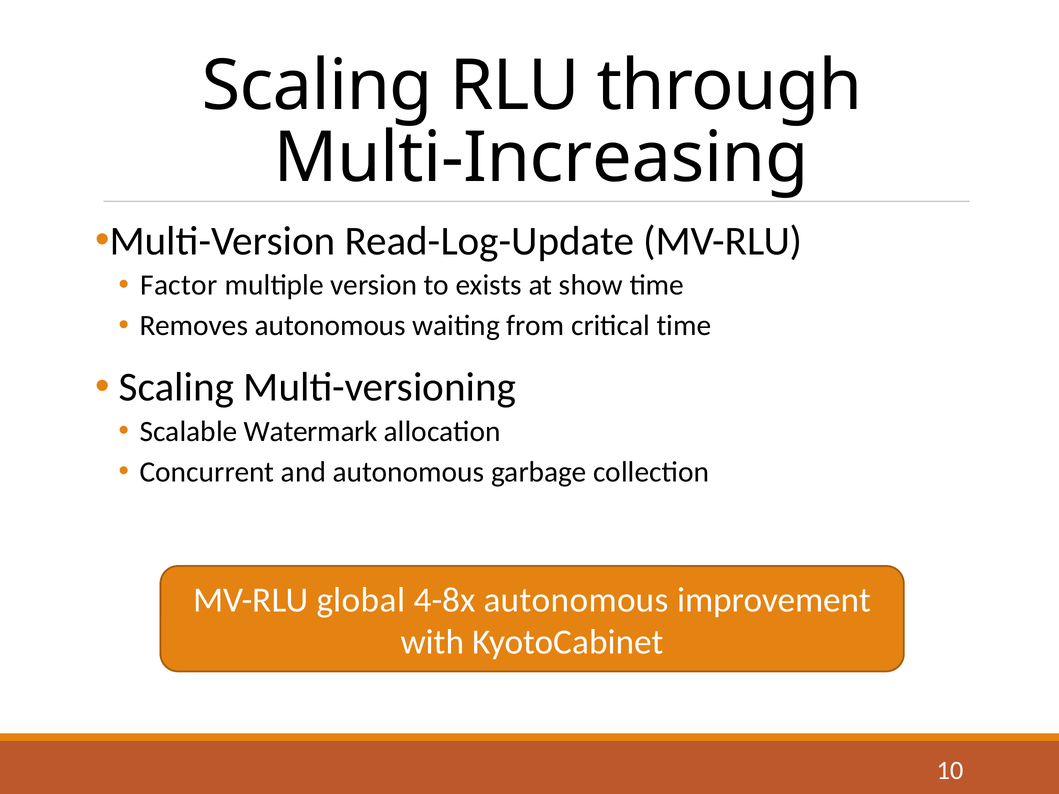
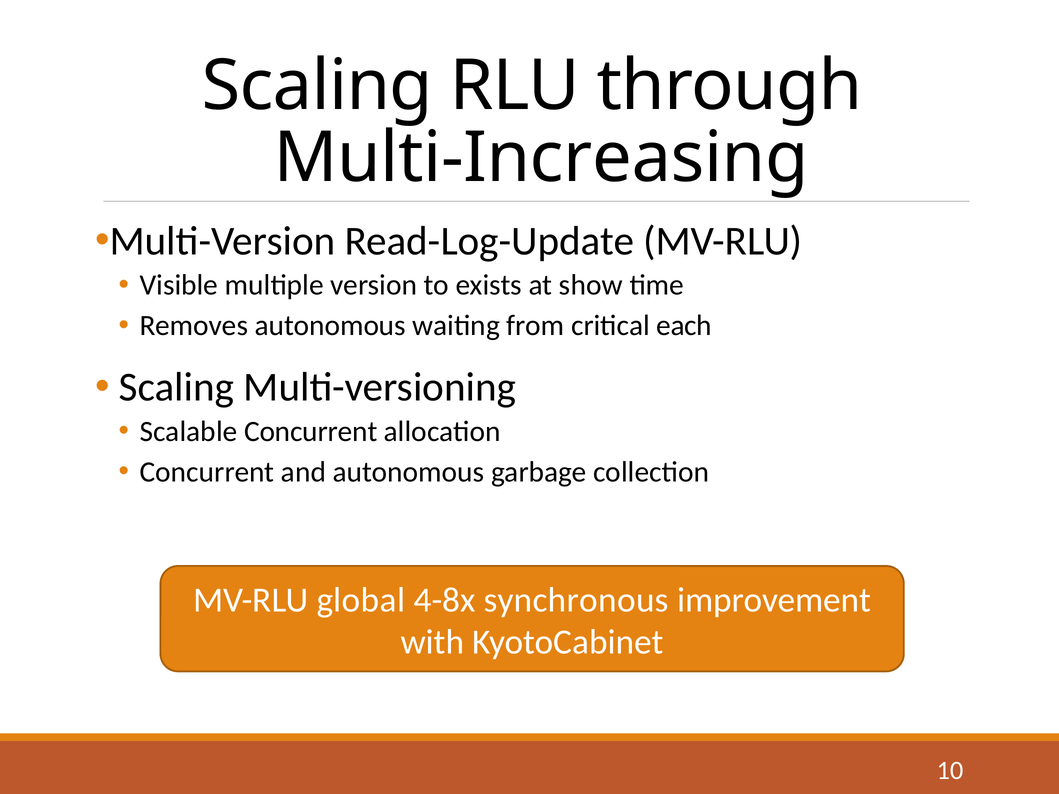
Factor: Factor -> Visible
critical time: time -> each
Scalable Watermark: Watermark -> Concurrent
4-8x autonomous: autonomous -> synchronous
